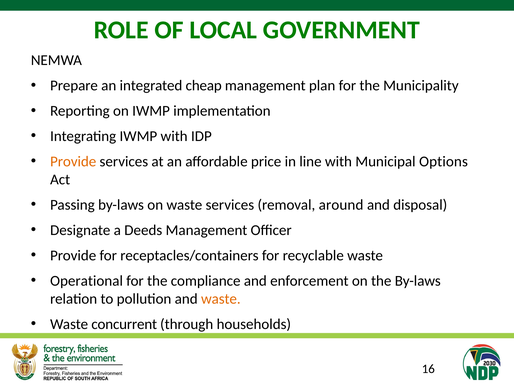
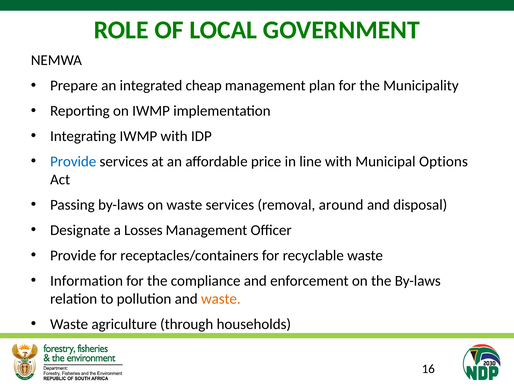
Provide at (73, 161) colour: orange -> blue
Deeds: Deeds -> Losses
Operational: Operational -> Information
concurrent: concurrent -> agriculture
